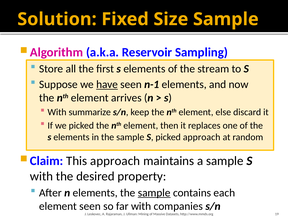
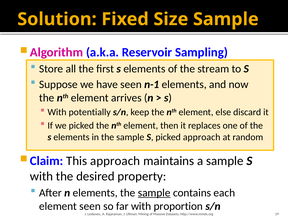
have underline: present -> none
summarize: summarize -> potentially
companies: companies -> proportion
